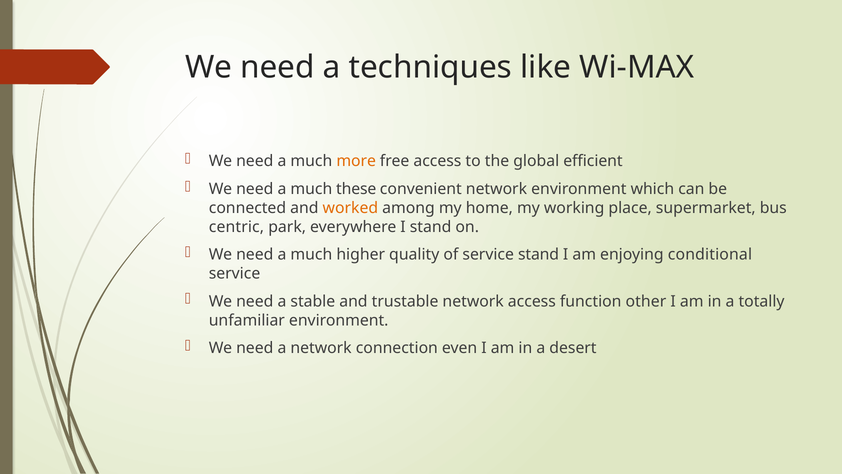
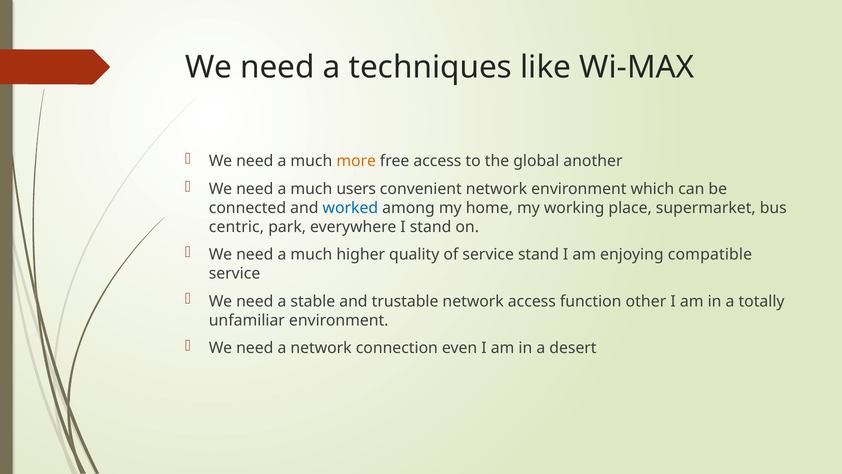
efficient: efficient -> another
these: these -> users
worked colour: orange -> blue
conditional: conditional -> compatible
